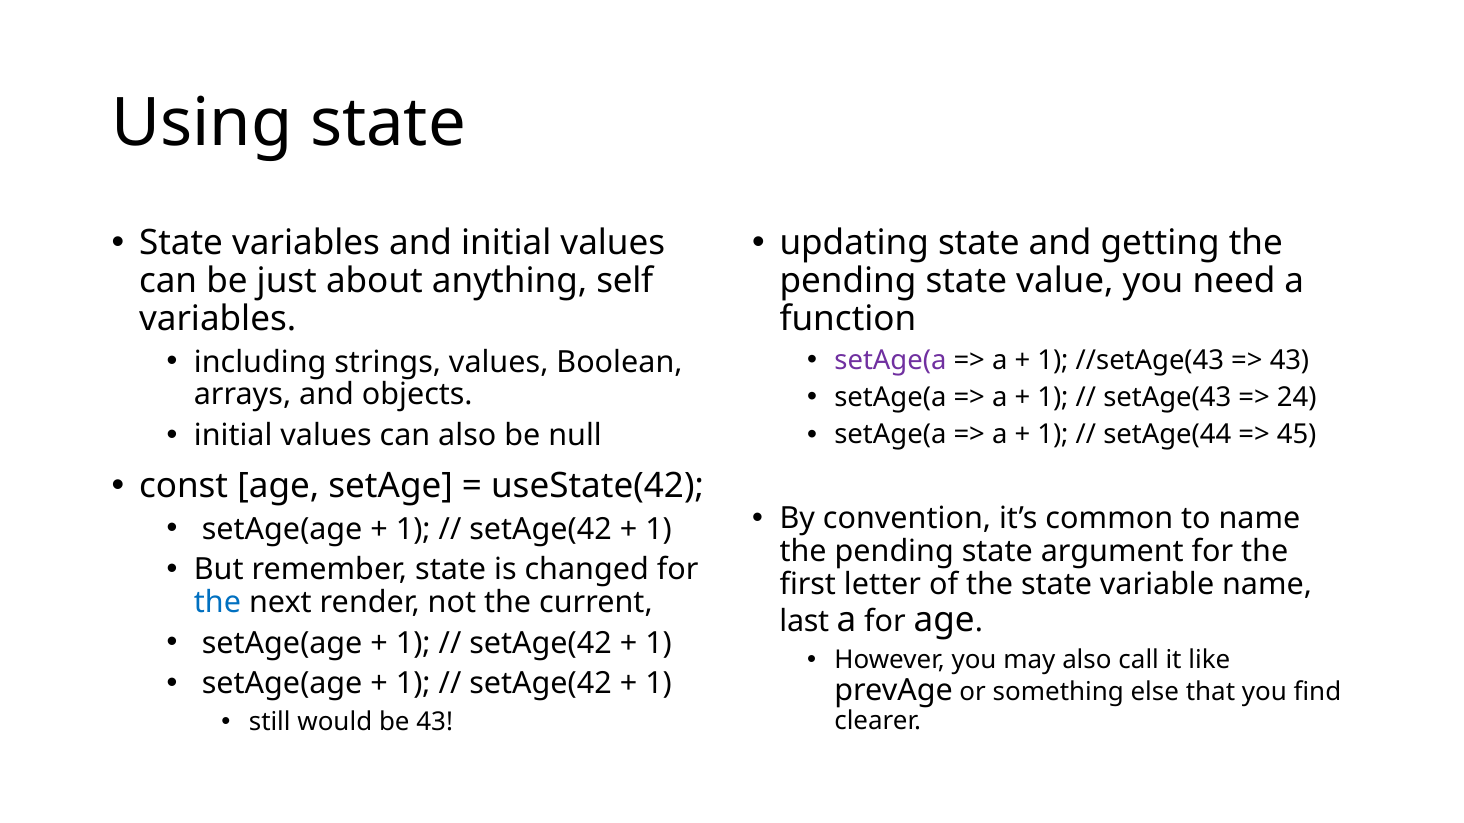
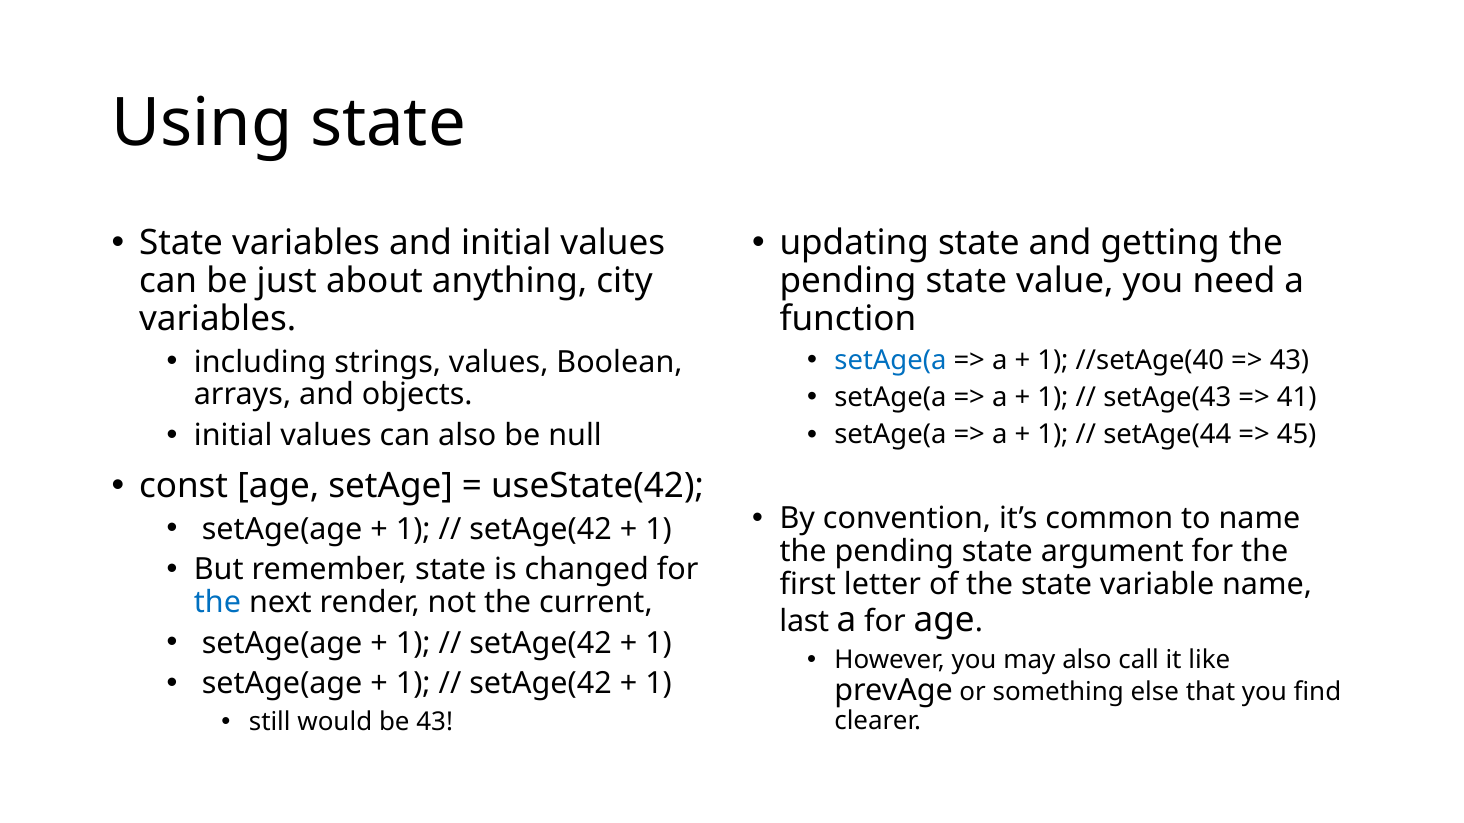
self: self -> city
setAge(a at (890, 361) colour: purple -> blue
//setAge(43: //setAge(43 -> //setAge(40
24: 24 -> 41
